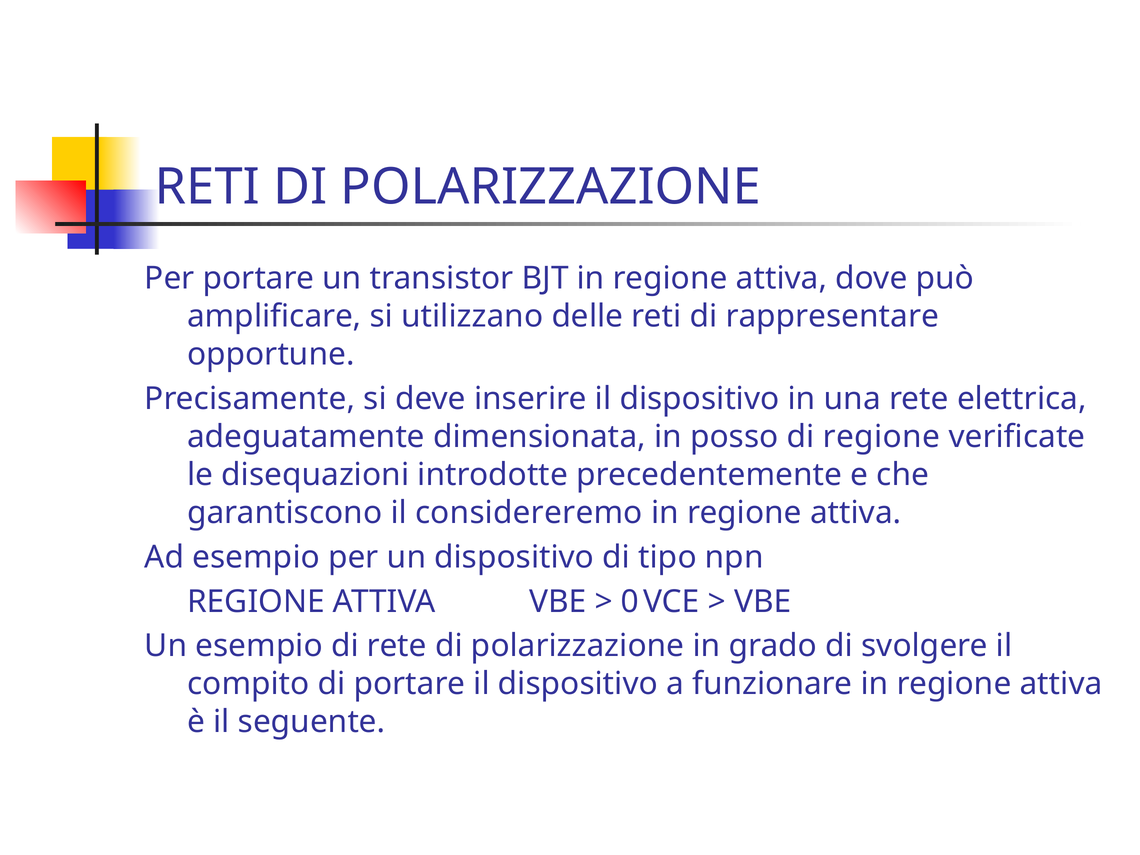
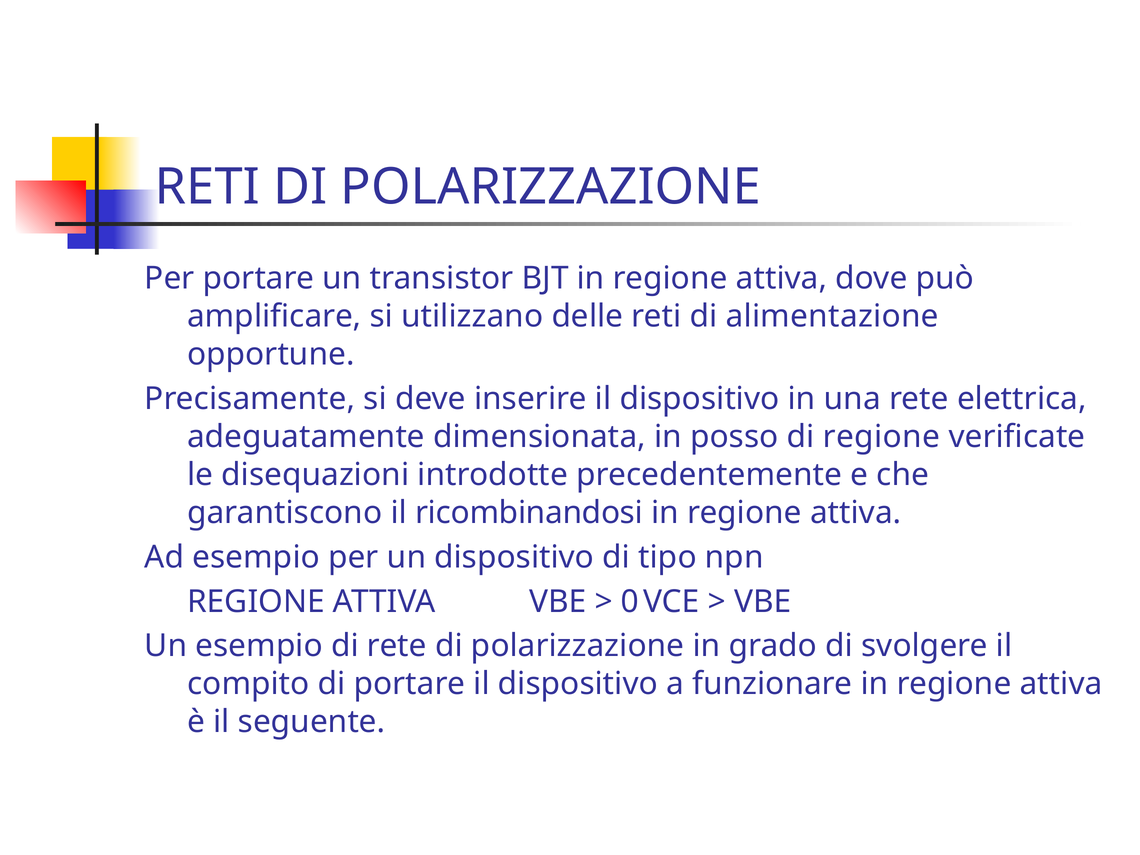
rappresentare: rappresentare -> alimentazione
considereremo: considereremo -> ricombinandosi
